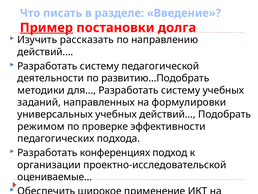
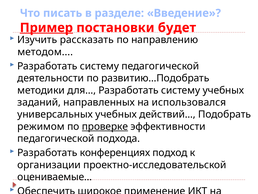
долга: долга -> будет
действий: действий -> методом
формулировки: формулировки -> использовался
проверке underline: none -> present
педагогических at (56, 138): педагогических -> педагогической
